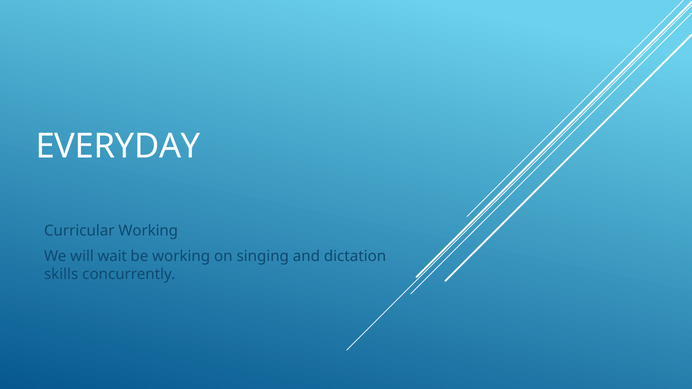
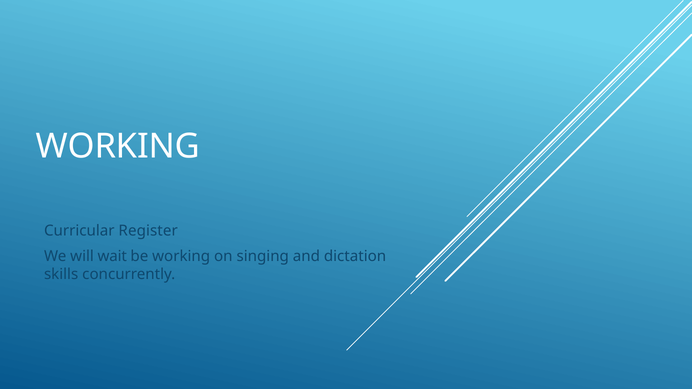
EVERYDAY at (118, 146): EVERYDAY -> WORKING
Curricular Working: Working -> Register
